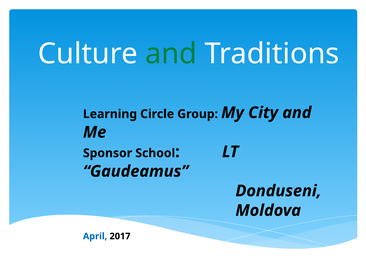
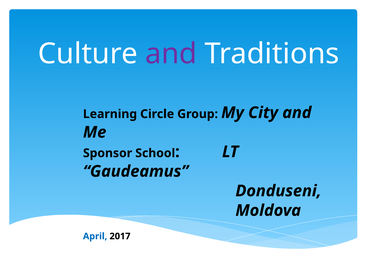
and at (171, 54) colour: green -> purple
